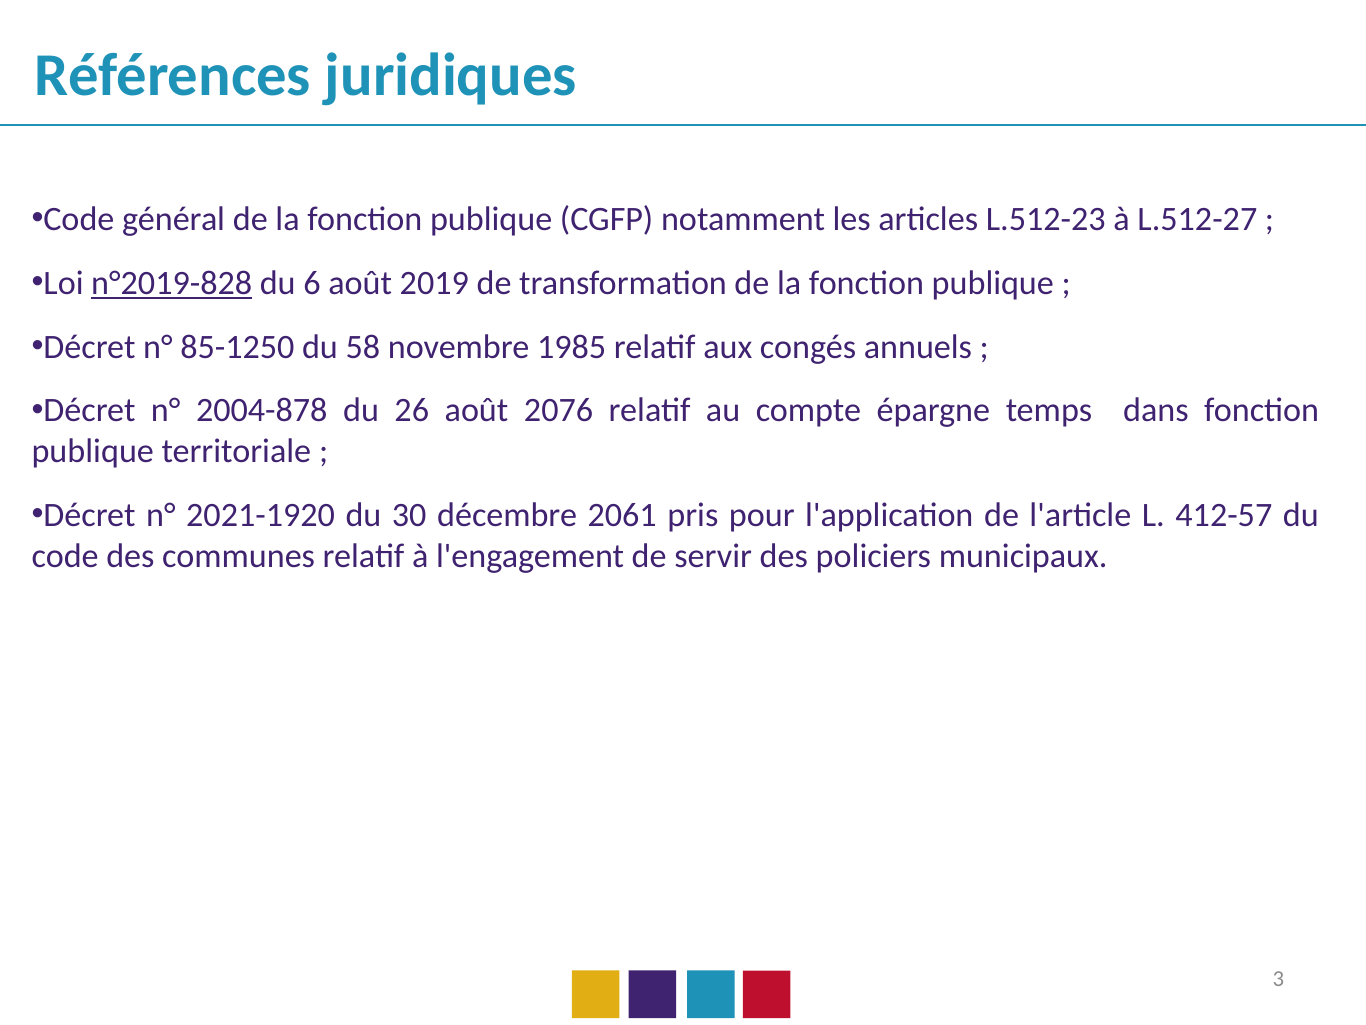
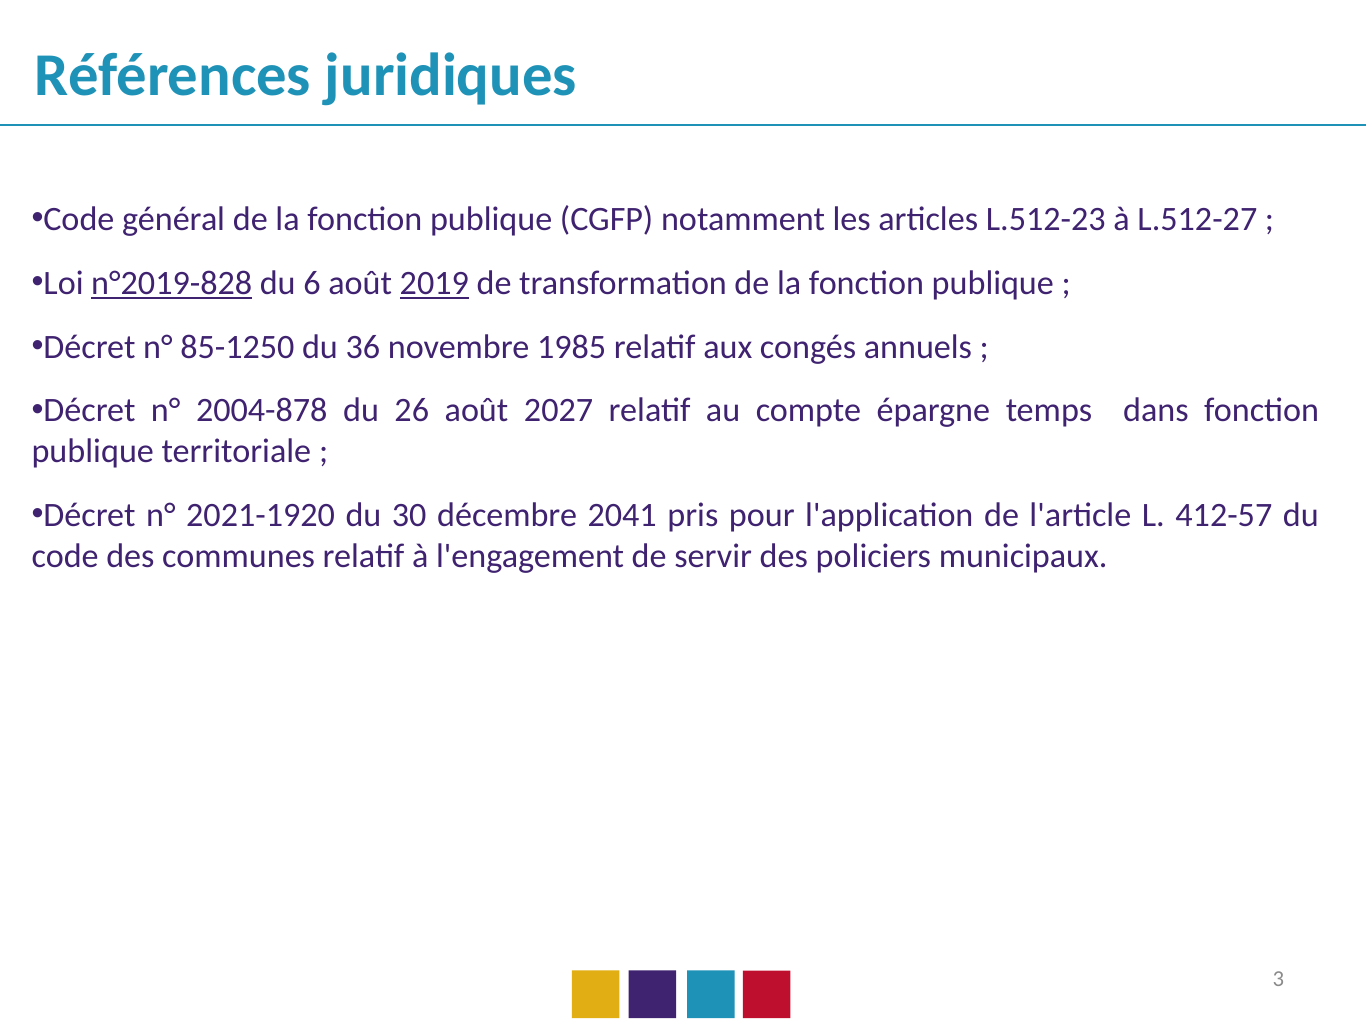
2019 underline: none -> present
58: 58 -> 36
2076: 2076 -> 2027
2061: 2061 -> 2041
